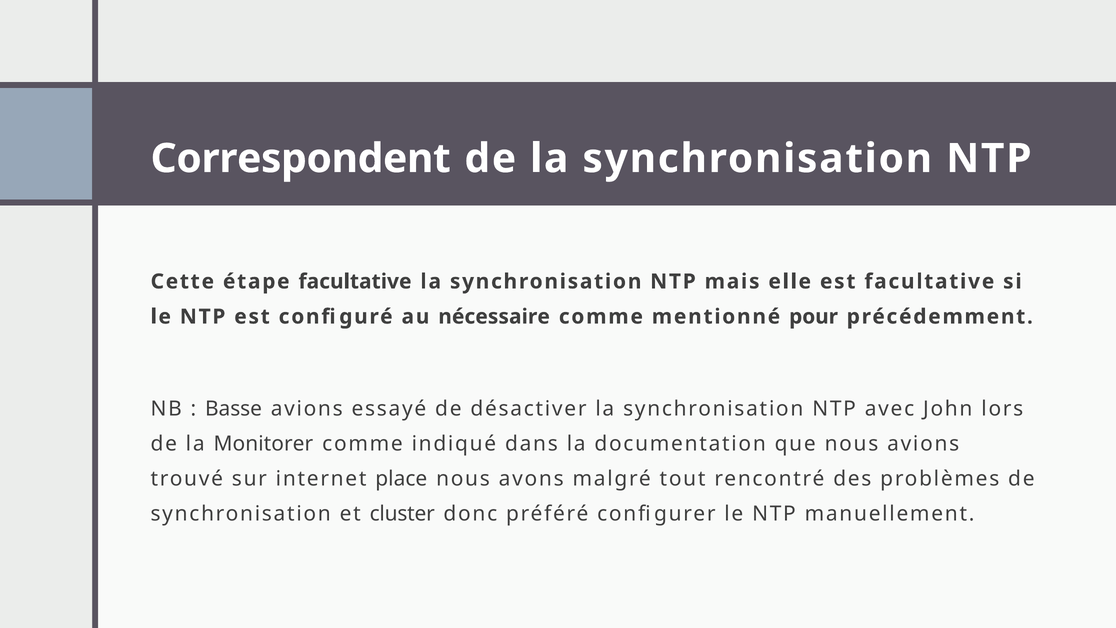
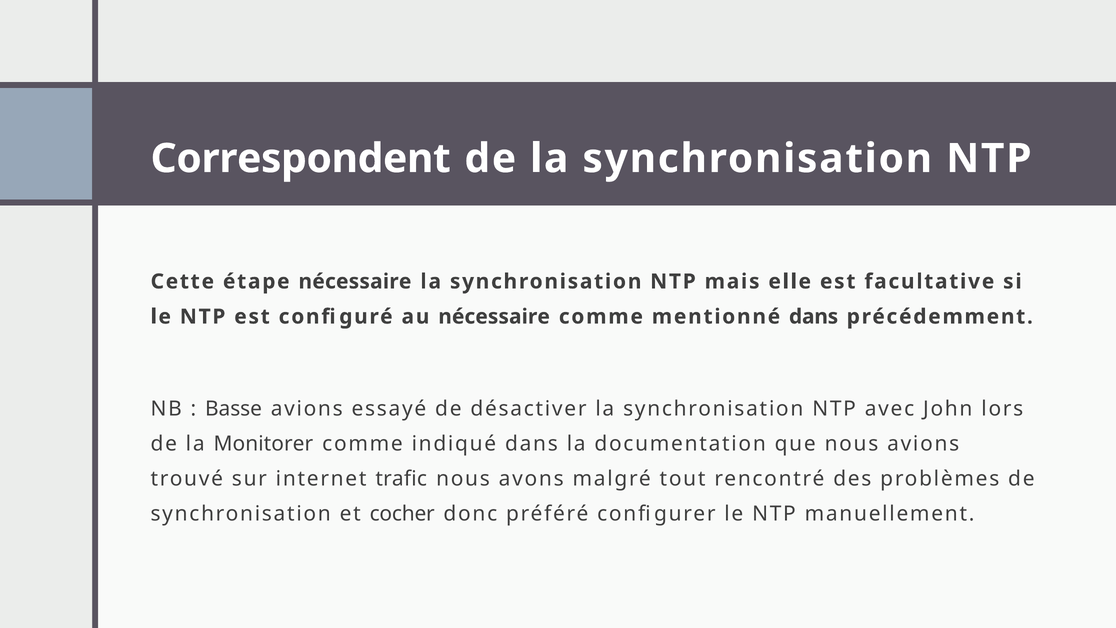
étape facultative: facultative -> nécessaire
mentionné pour: pour -> dans
place: place -> trafic
cluster: cluster -> cocher
